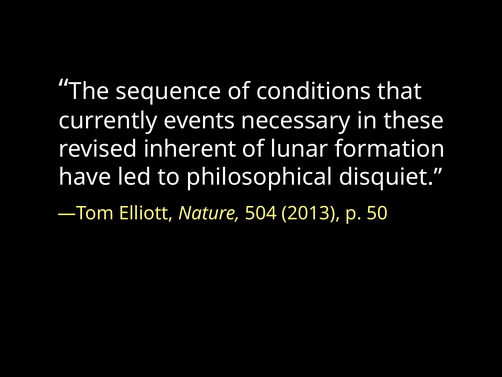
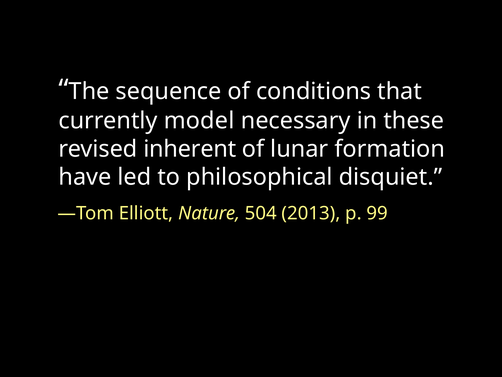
events: events -> model
50: 50 -> 99
